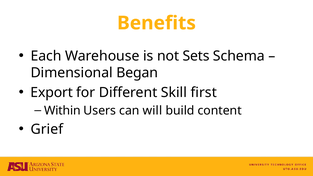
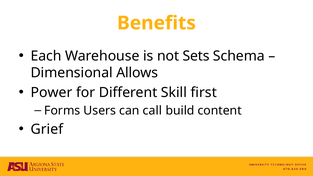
Began: Began -> Allows
Export: Export -> Power
Within: Within -> Forms
will: will -> call
